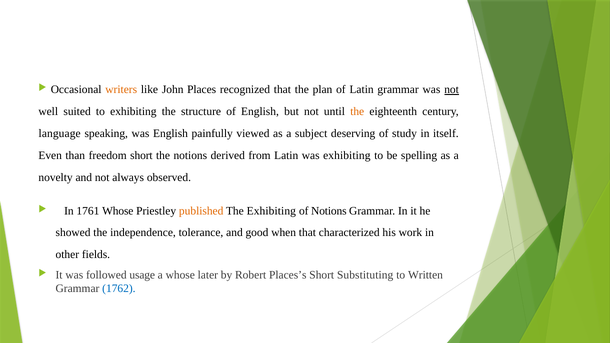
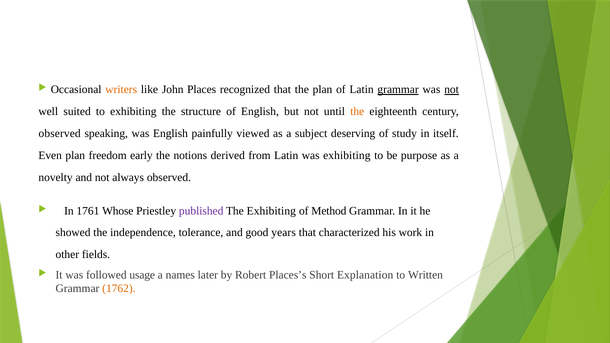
grammar at (398, 90) underline: none -> present
language at (60, 134): language -> observed
Even than: than -> plan
freedom short: short -> early
spelling: spelling -> purpose
published colour: orange -> purple
of Notions: Notions -> Method
when: when -> years
a whose: whose -> names
Substituting: Substituting -> Explanation
1762 colour: blue -> orange
